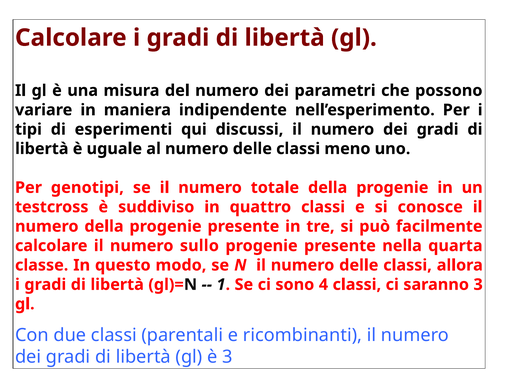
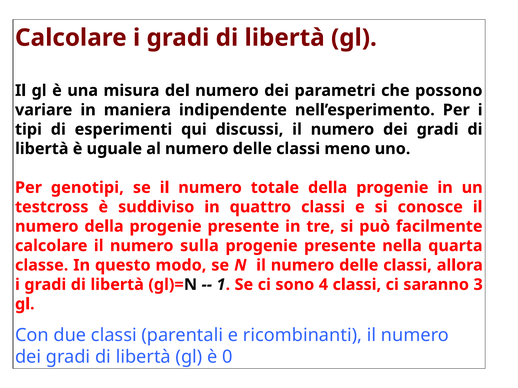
sullo: sullo -> sulla
è 3: 3 -> 0
